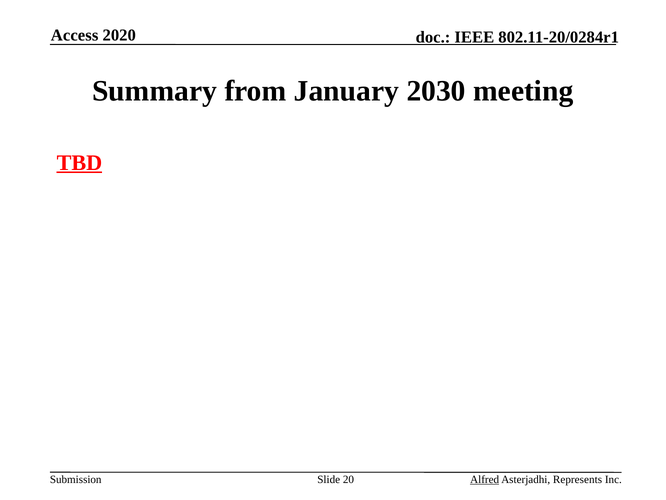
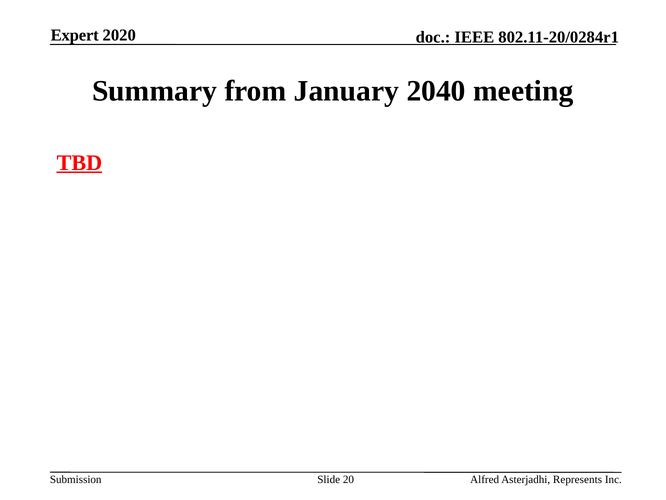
Access: Access -> Expert
2030: 2030 -> 2040
Alfred underline: present -> none
